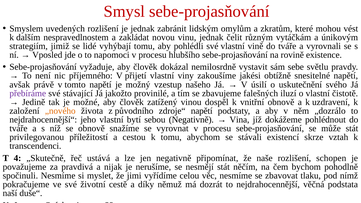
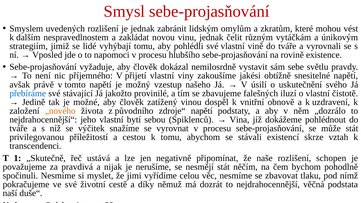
přebíráme colour: purple -> blue
sebou Negativně: Negativně -> Spiklenců
se obnově: obnově -> výčitek
4: 4 -> 1
